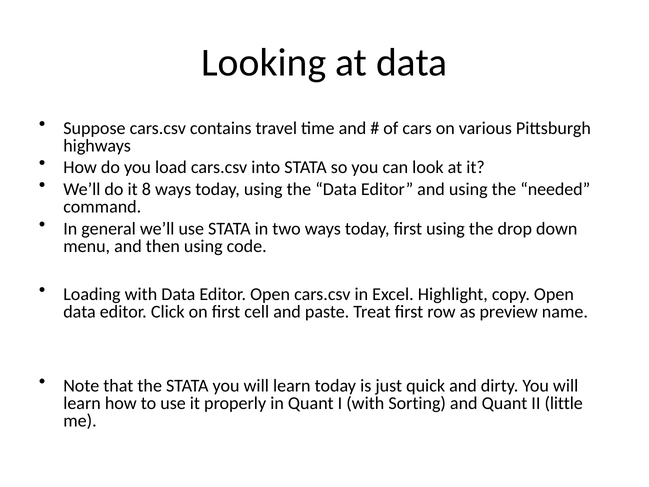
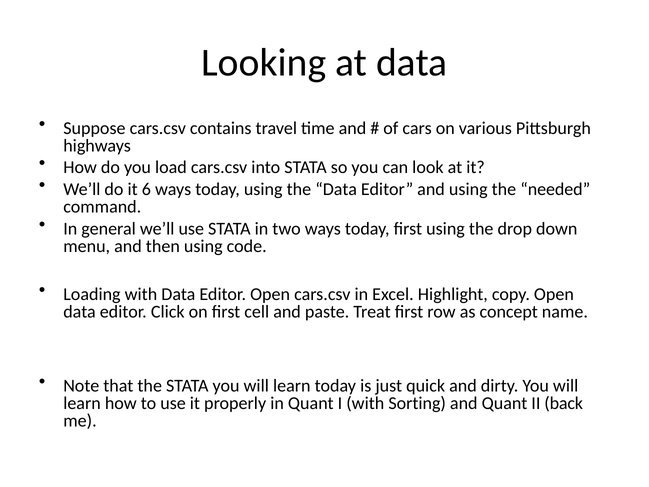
8: 8 -> 6
preview: preview -> concept
little: little -> back
